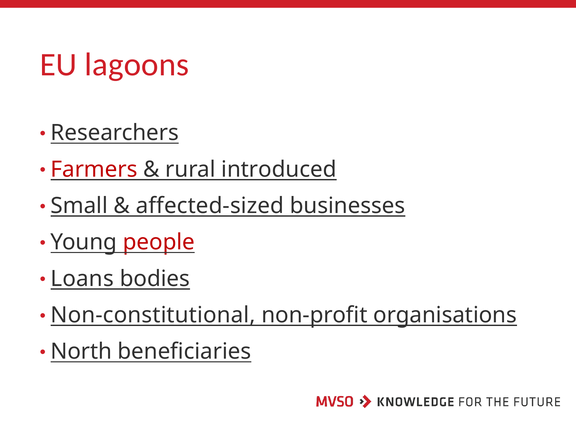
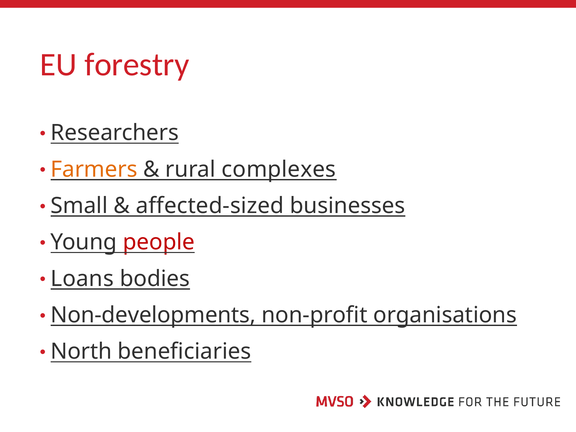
lagoons: lagoons -> forestry
Farmers colour: red -> orange
introduced: introduced -> complexes
Non-constitutional: Non-constitutional -> Non-developments
